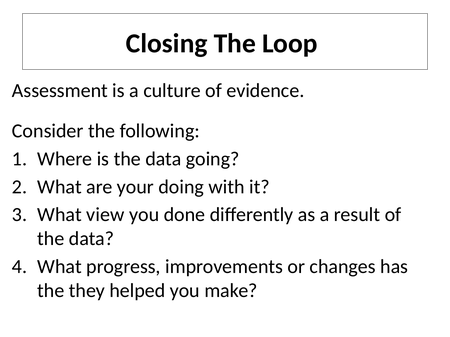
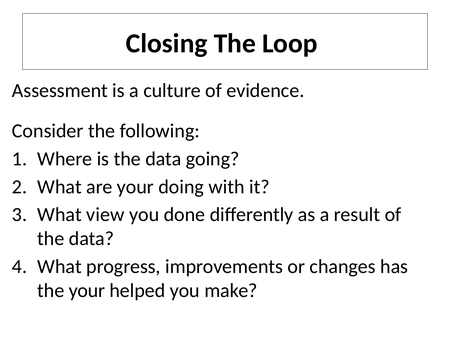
the they: they -> your
